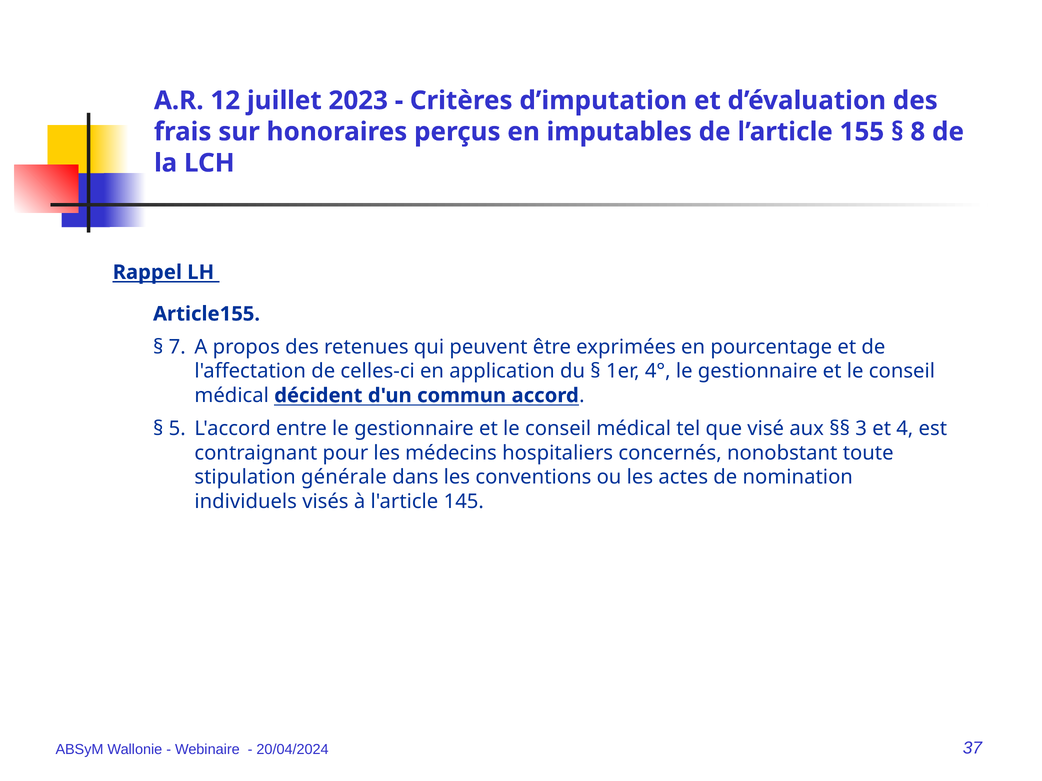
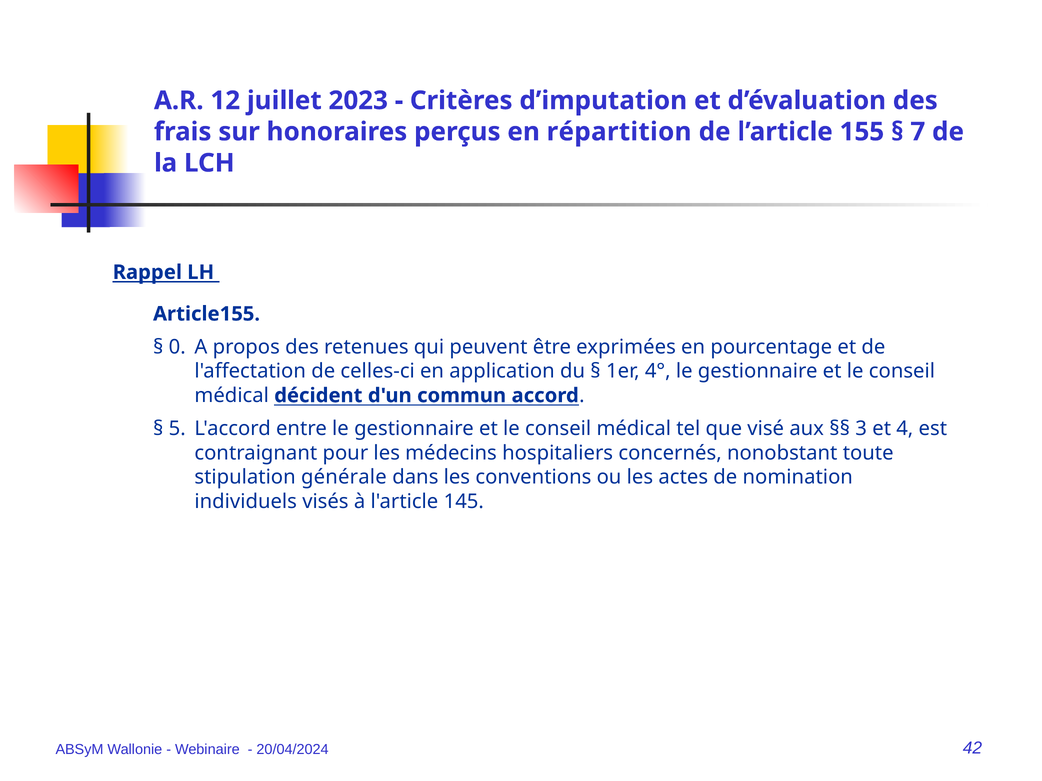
imputables: imputables -> répartition
8: 8 -> 7
7: 7 -> 0
37: 37 -> 42
